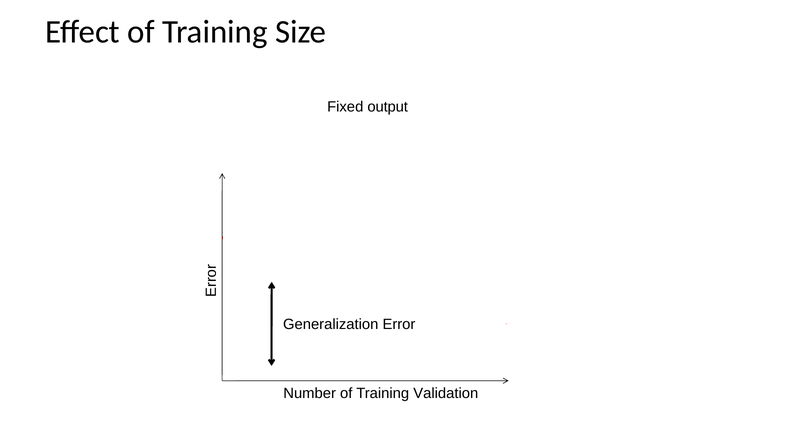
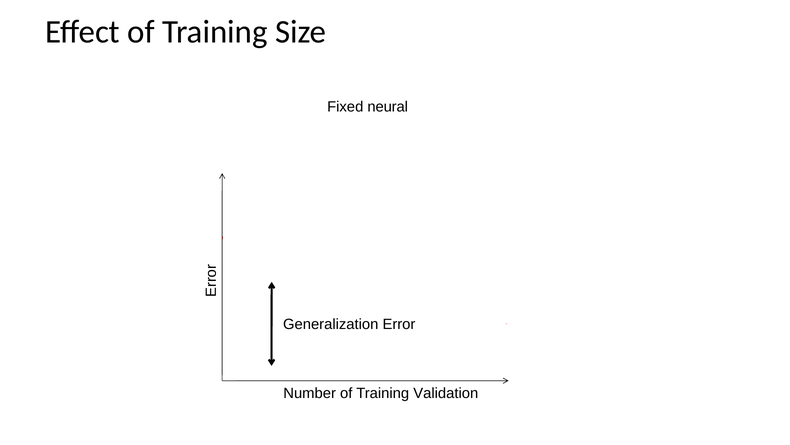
output: output -> neural
